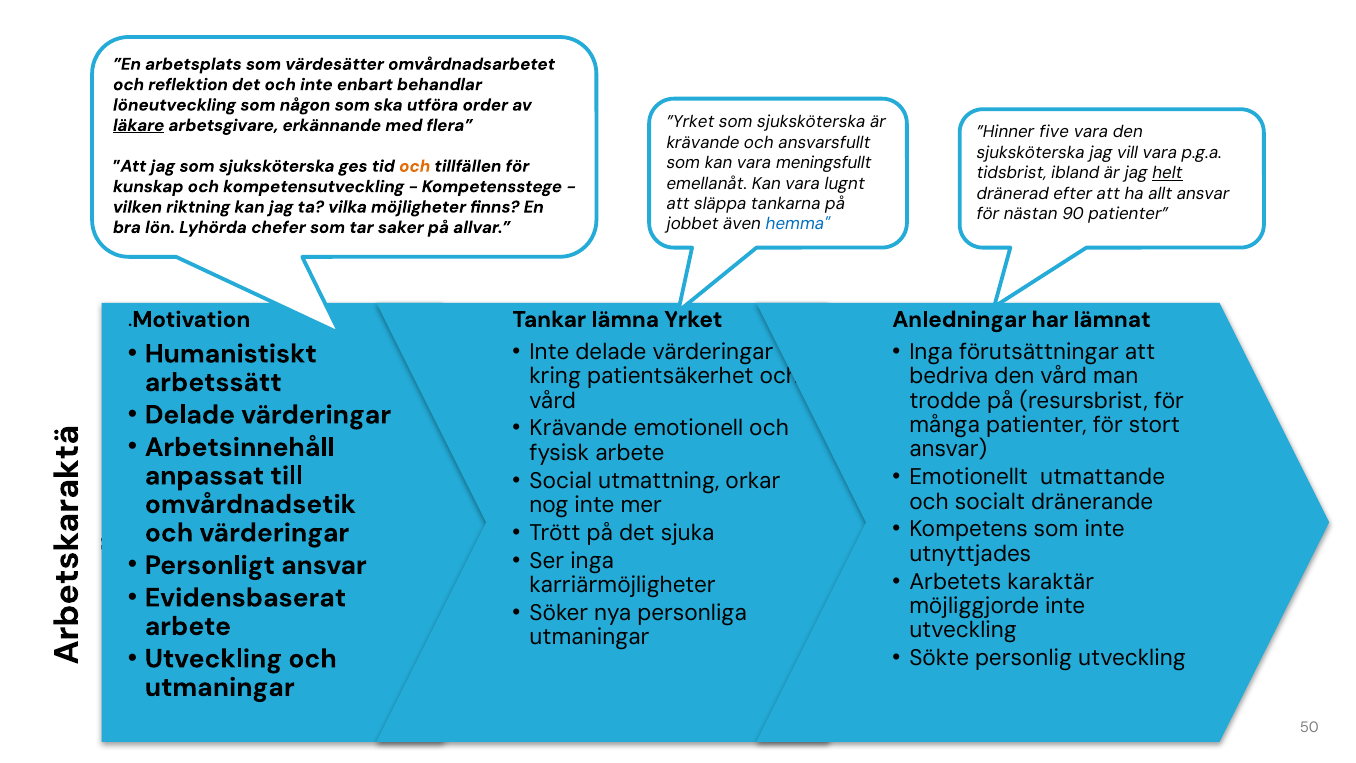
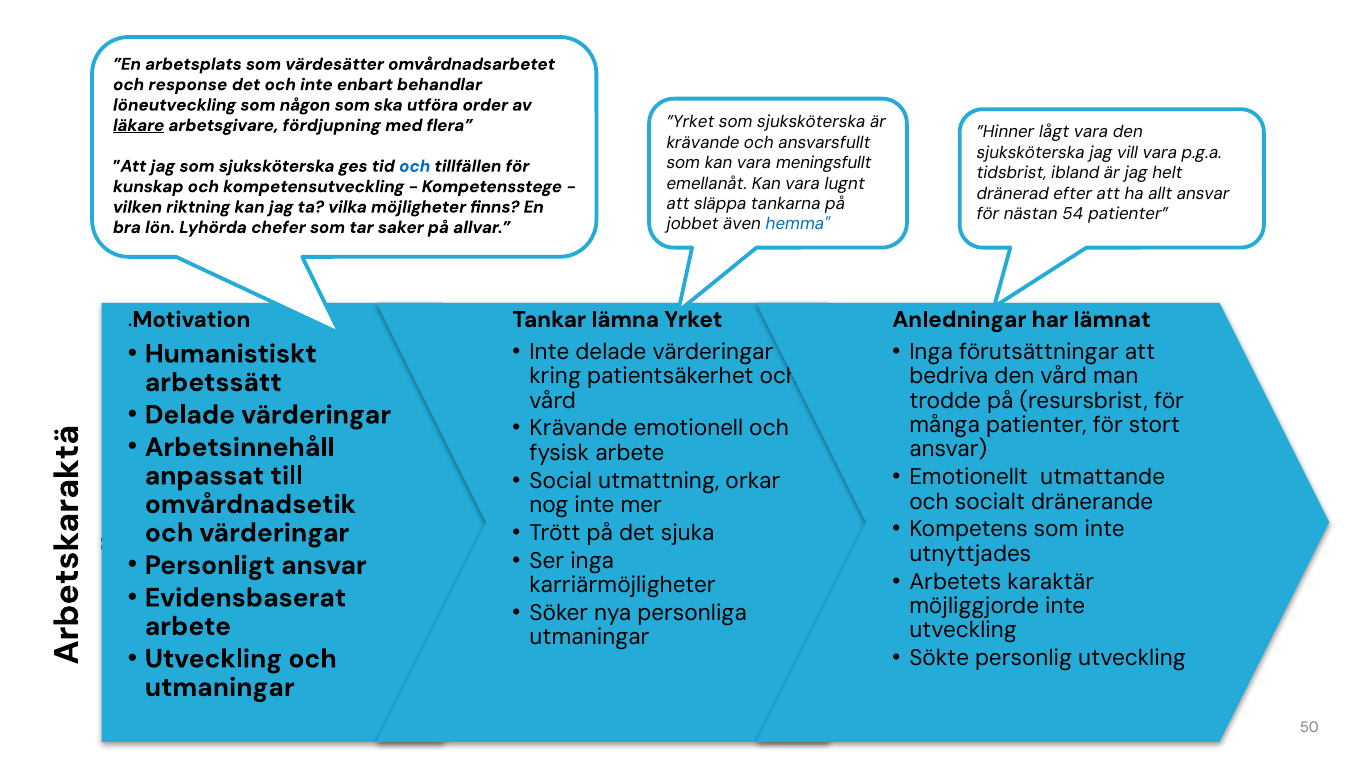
reflektion: reflektion -> response
erkännande: erkännande -> fördjupning
five: five -> lågt
och at (415, 166) colour: orange -> blue
helt underline: present -> none
90: 90 -> 54
